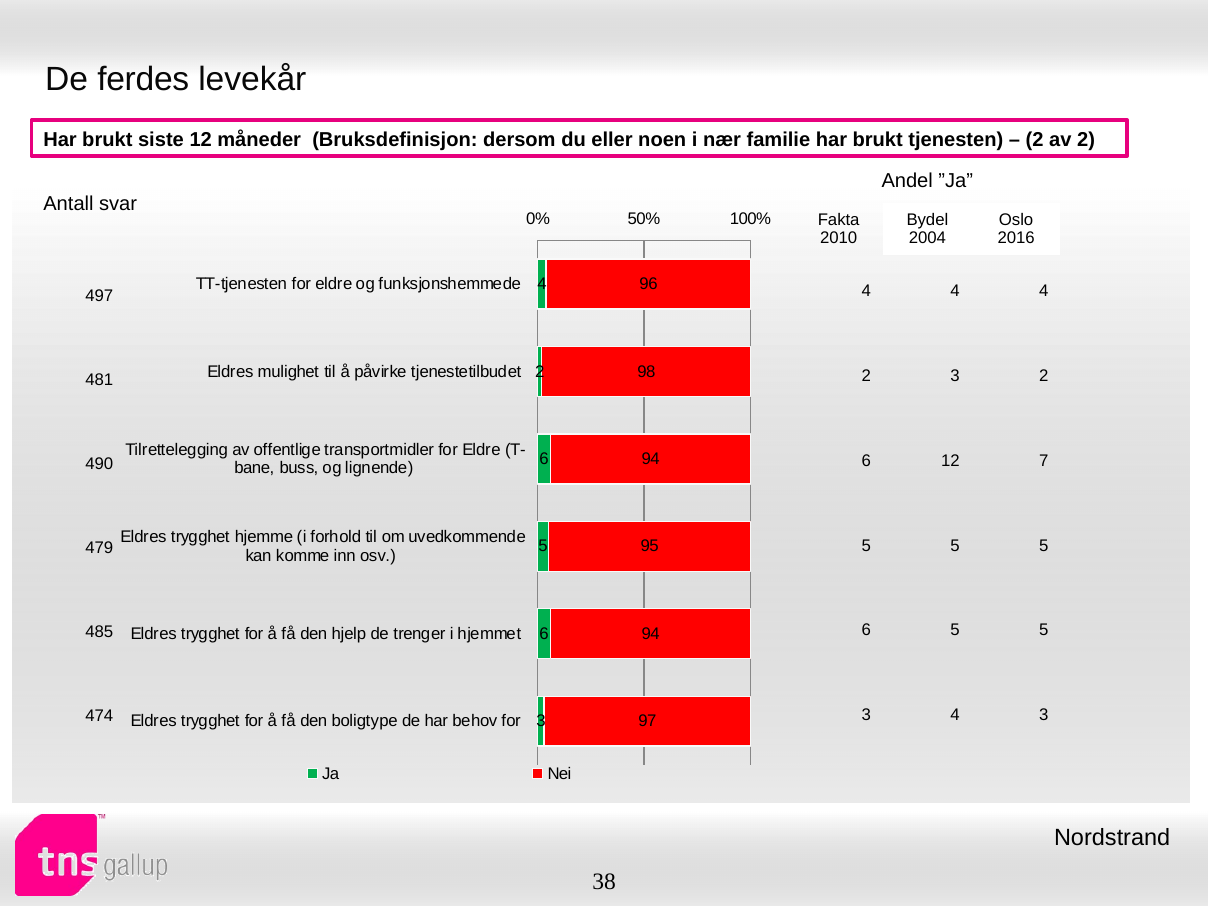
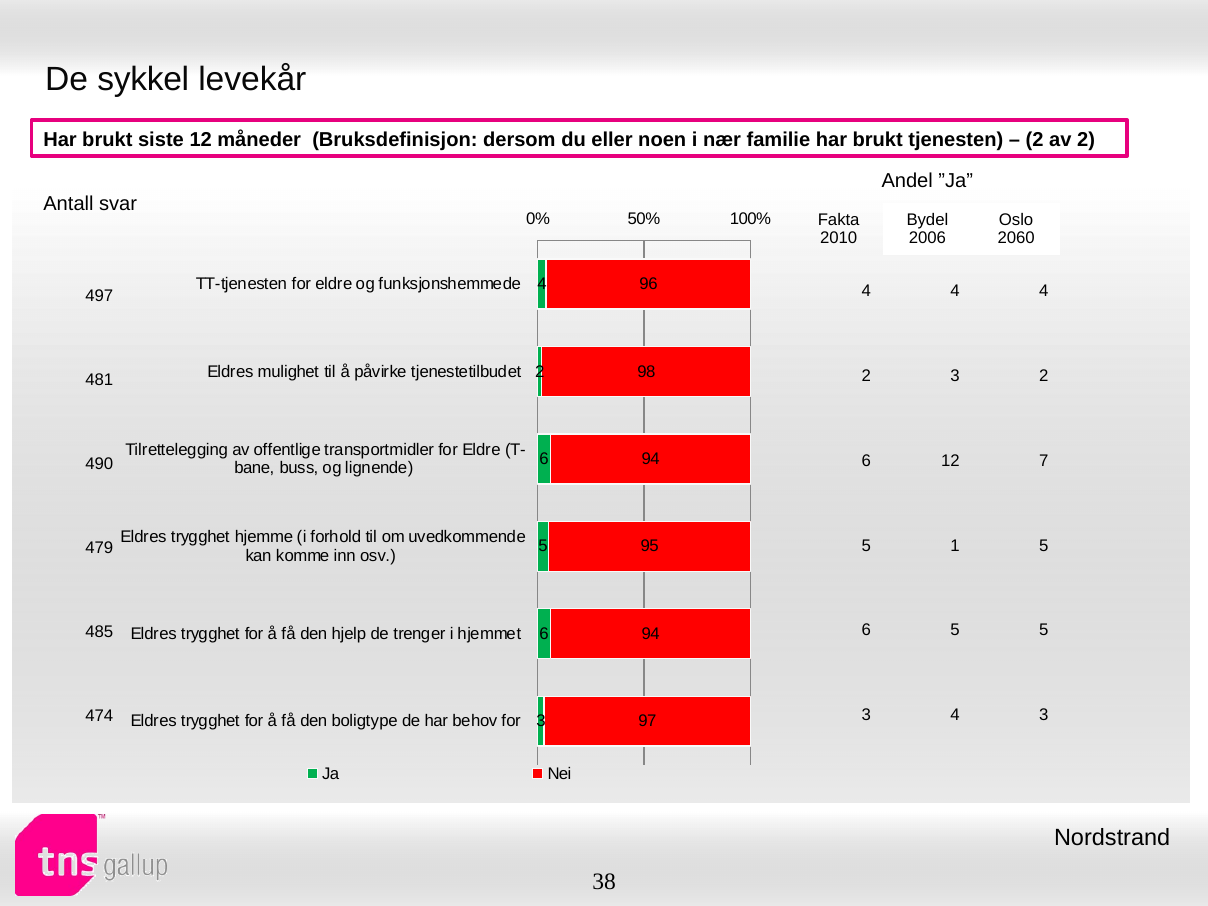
ferdes: ferdes -> sykkel
2004: 2004 -> 2006
2016: 2016 -> 2060
5 at (955, 546): 5 -> 1
